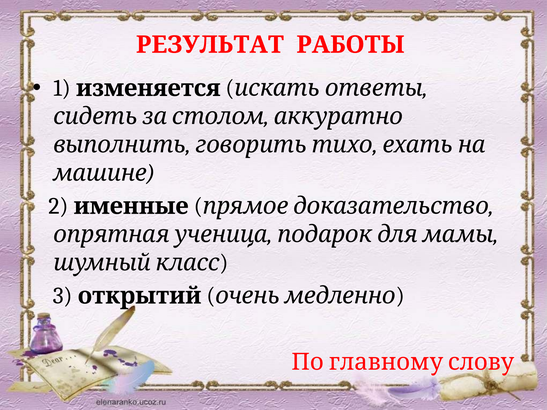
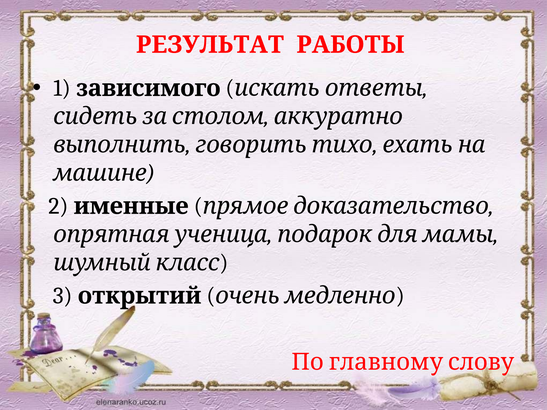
изменяется: изменяется -> зависимого
